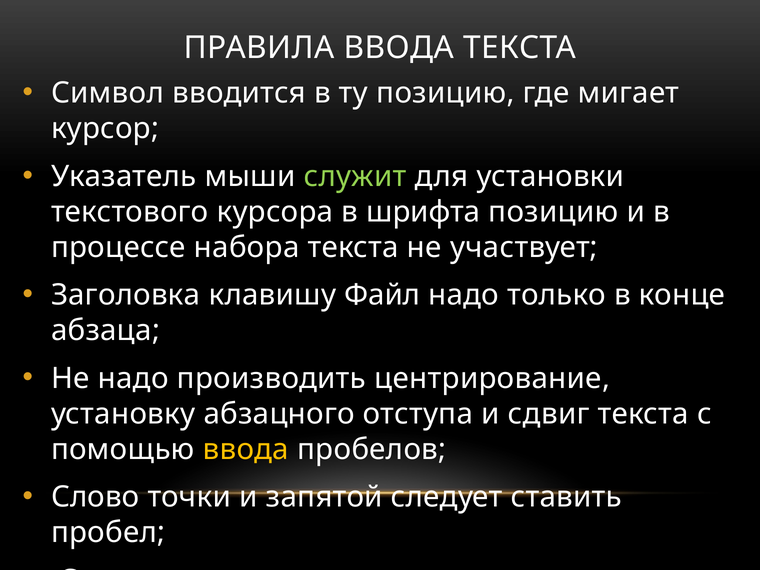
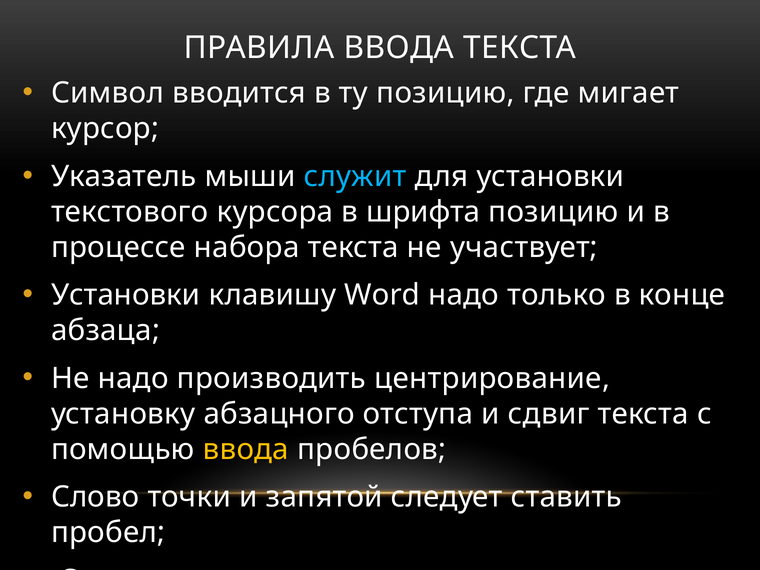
служит colour: light green -> light blue
Заголовка at (126, 295): Заголовка -> Установки
Файл: Файл -> Word
